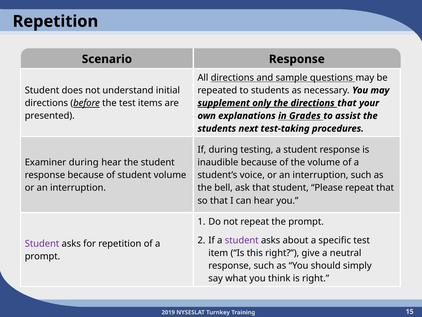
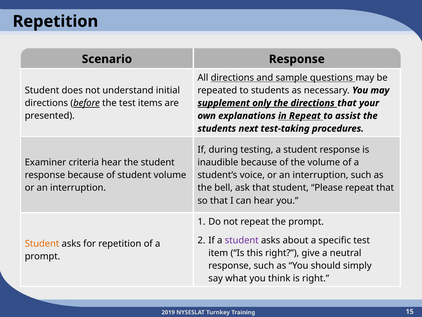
in Grades: Grades -> Repeat
Examiner during: during -> criteria
Student at (42, 243) colour: purple -> orange
